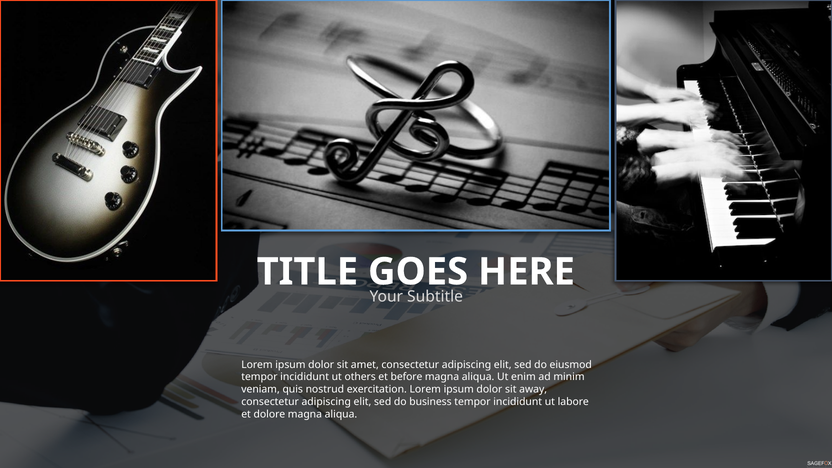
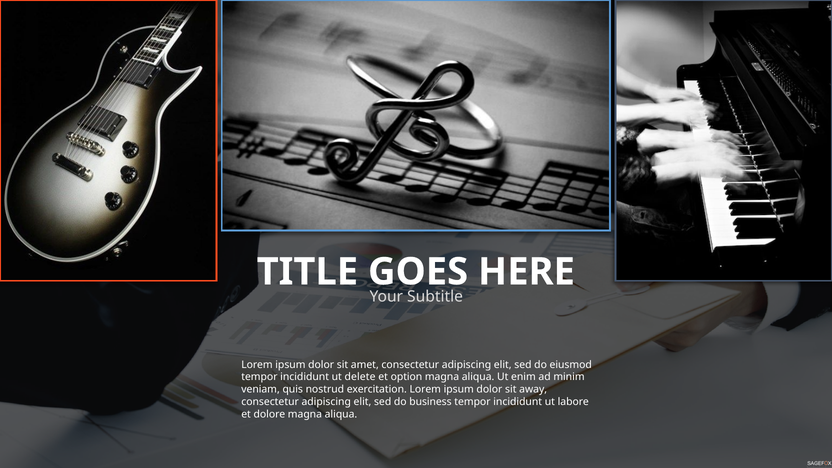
others: others -> delete
before: before -> option
